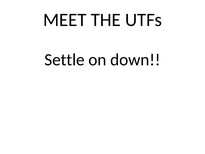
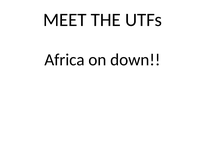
Settle: Settle -> Africa
